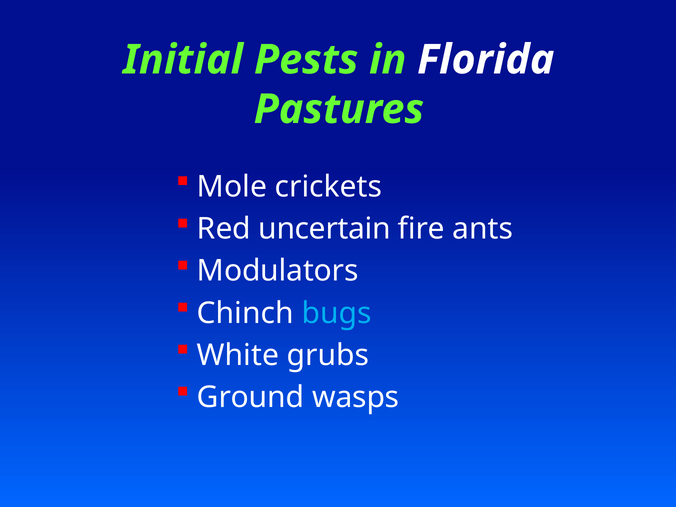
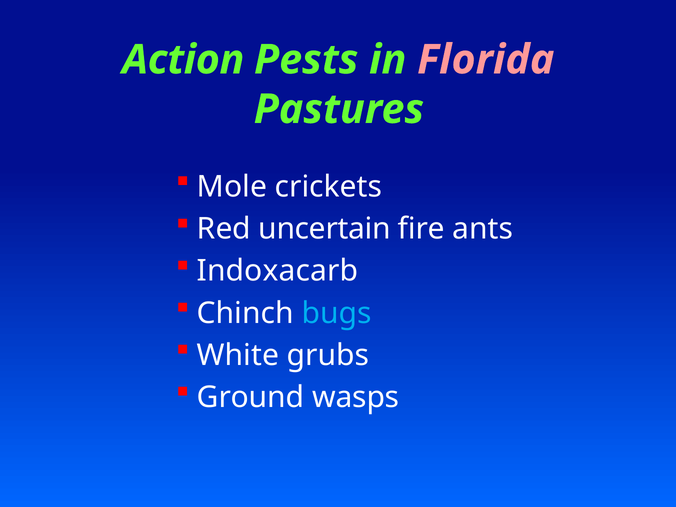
Initial: Initial -> Action
Florida colour: white -> pink
Modulators: Modulators -> Indoxacarb
